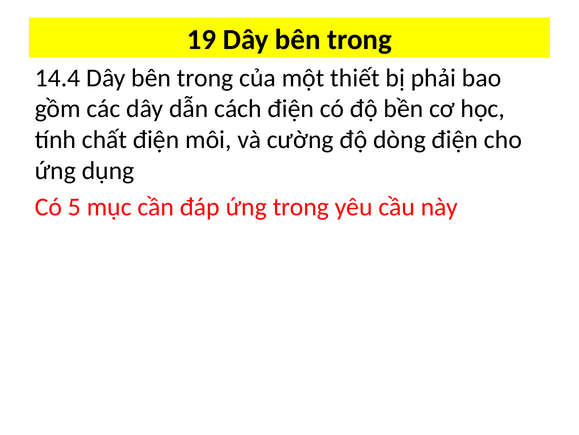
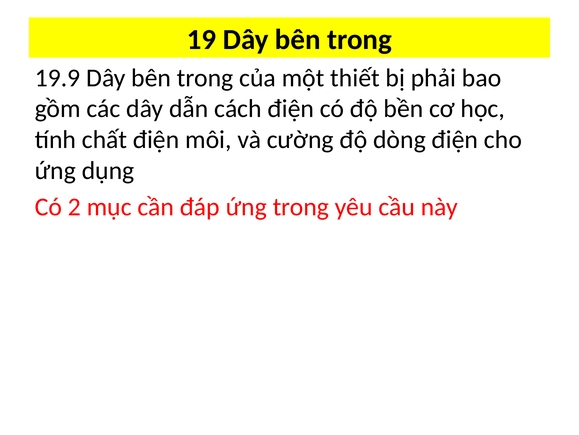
14.4: 14.4 -> 19.9
5: 5 -> 2
